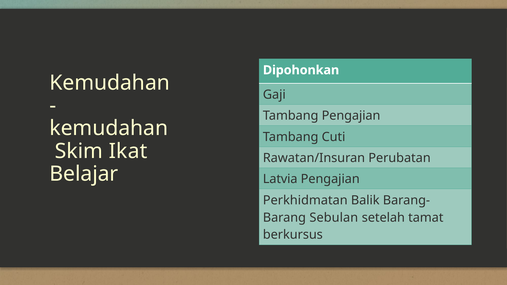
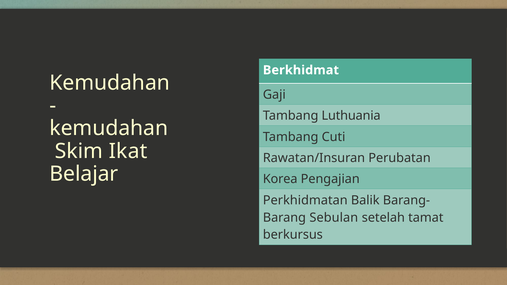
Dipohonkan: Dipohonkan -> Berkhidmat
Tambang Pengajian: Pengajian -> Luthuania
Latvia: Latvia -> Korea
